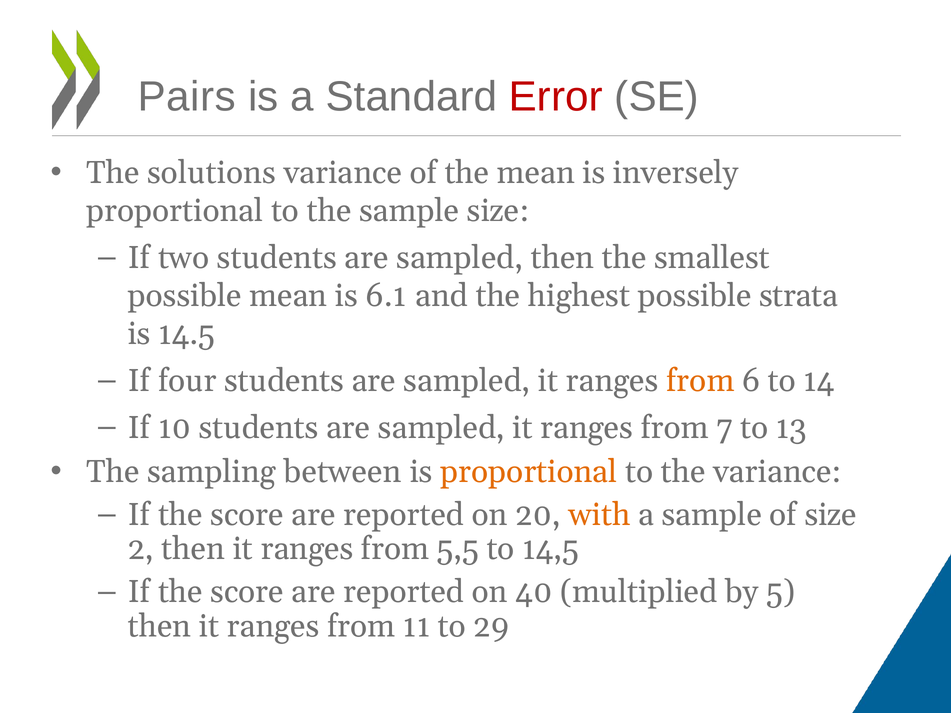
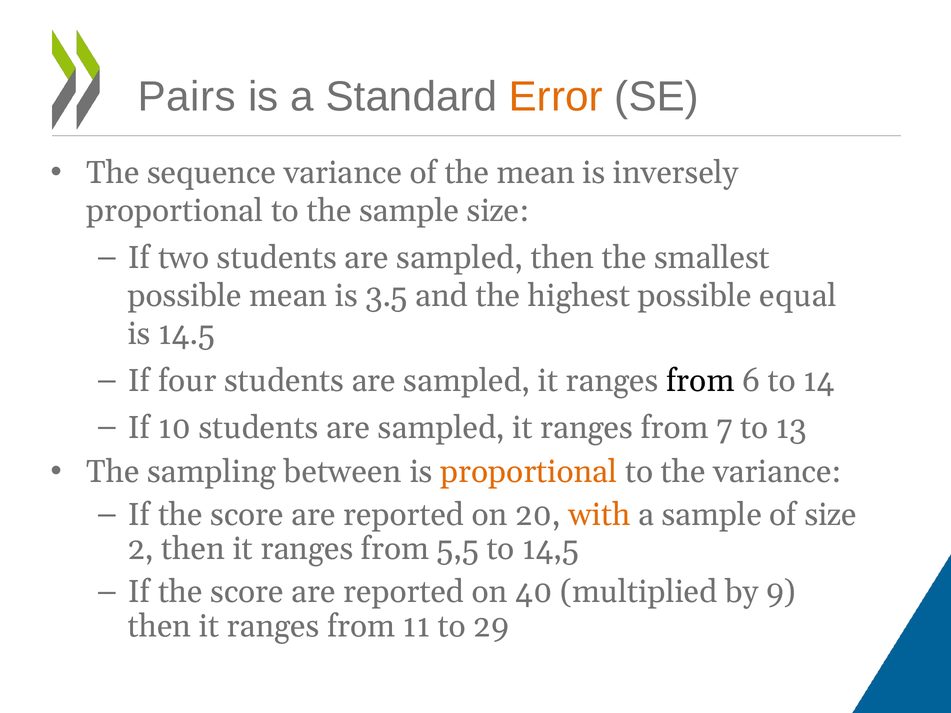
Error colour: red -> orange
solutions: solutions -> sequence
6.1: 6.1 -> 3.5
strata: strata -> equal
from at (700, 381) colour: orange -> black
5: 5 -> 9
